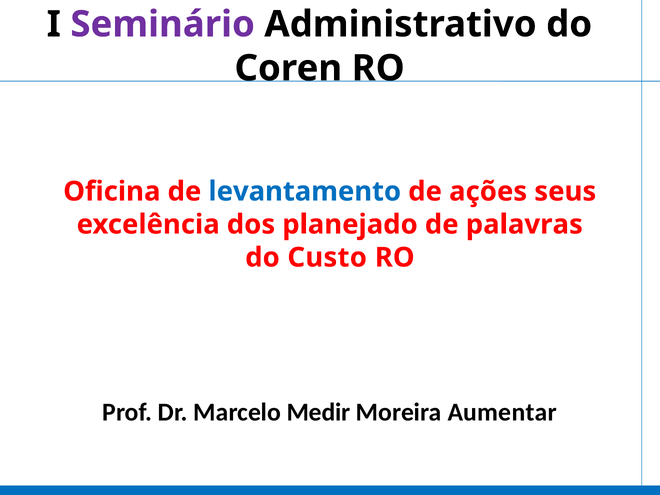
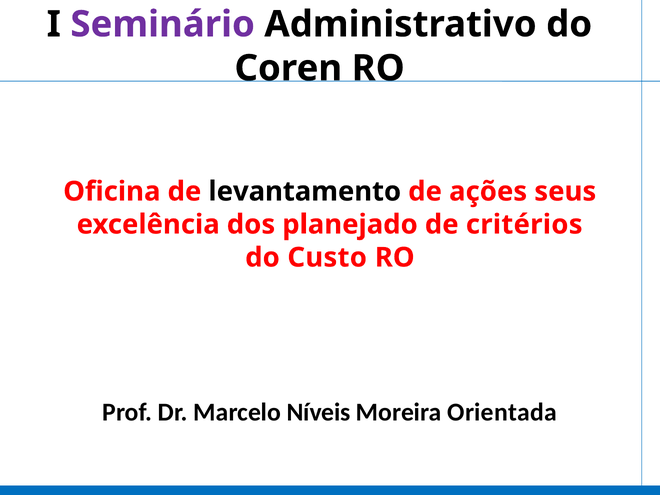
levantamento colour: blue -> black
palavras: palavras -> critérios
Medir: Medir -> Níveis
Aumentar: Aumentar -> Orientada
